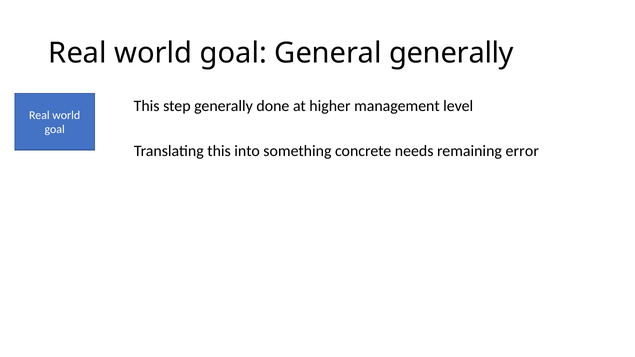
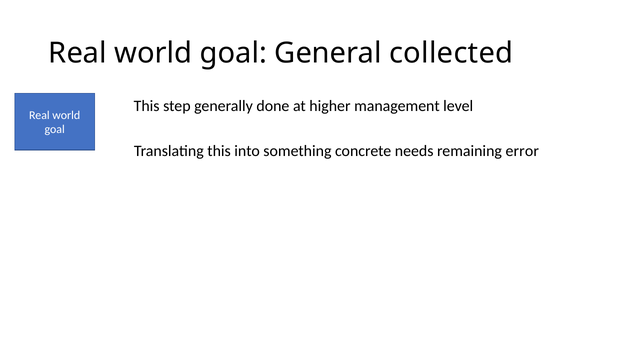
General generally: generally -> collected
